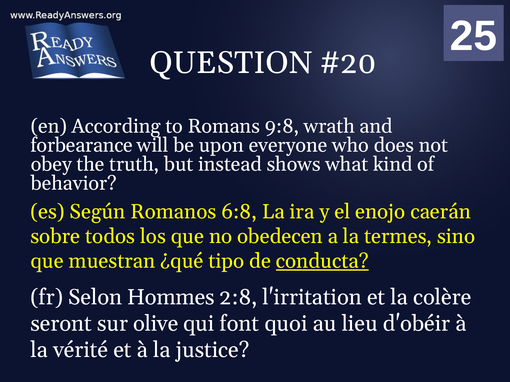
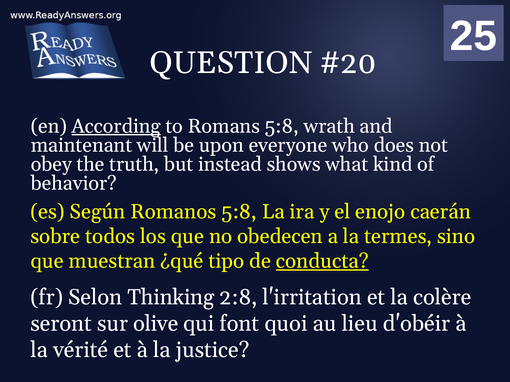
According underline: none -> present
Romans 9:8: 9:8 -> 5:8
forbearance: forbearance -> maintenant
Romanos 6:8: 6:8 -> 5:8
Hommes: Hommes -> Thinking
